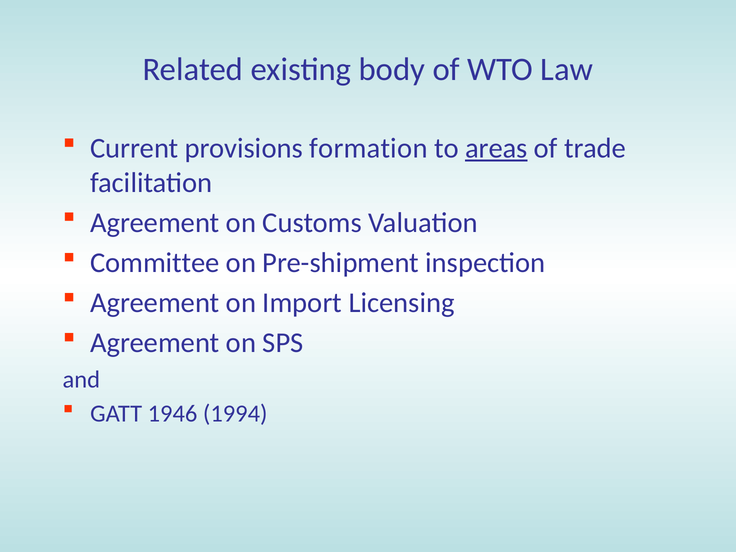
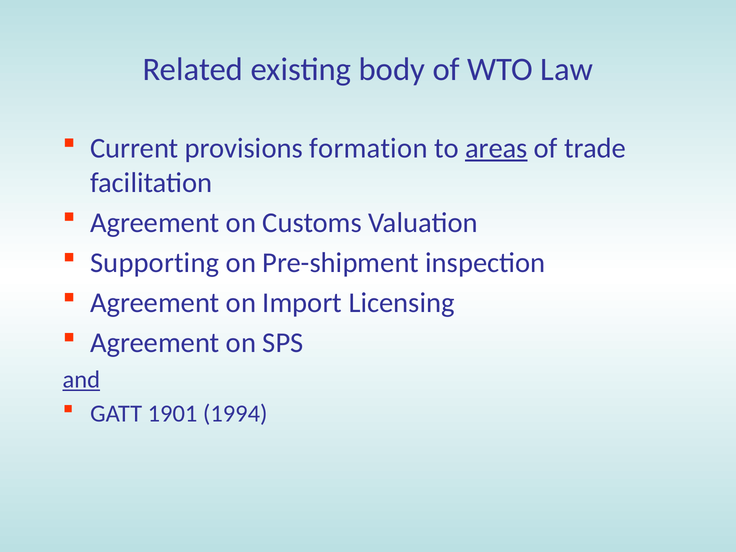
Committee: Committee -> Supporting
and underline: none -> present
1946: 1946 -> 1901
